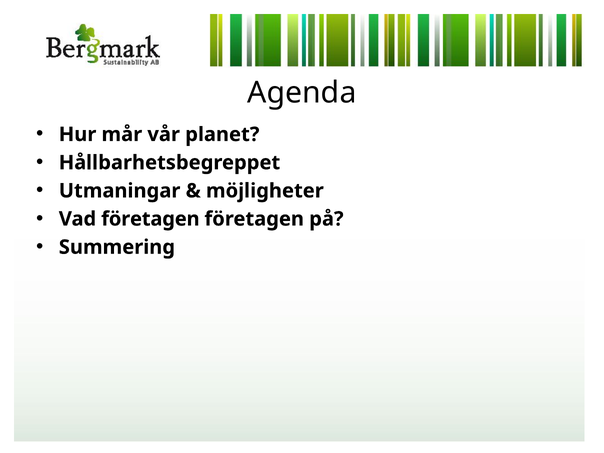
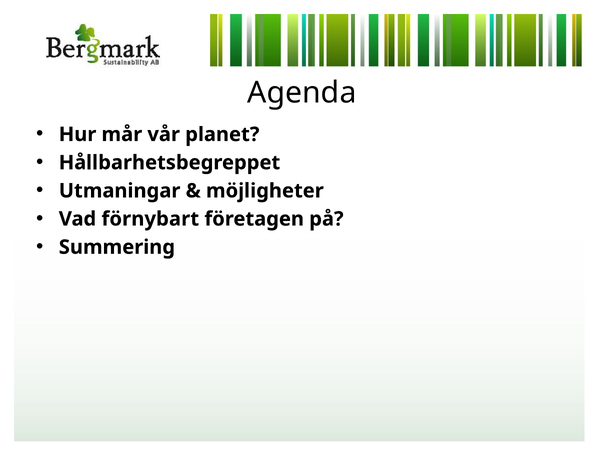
Vad företagen: företagen -> förnybart
